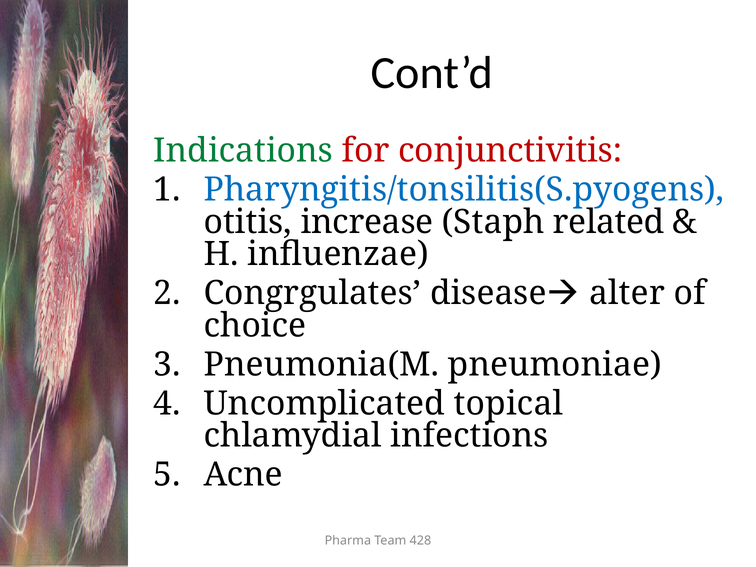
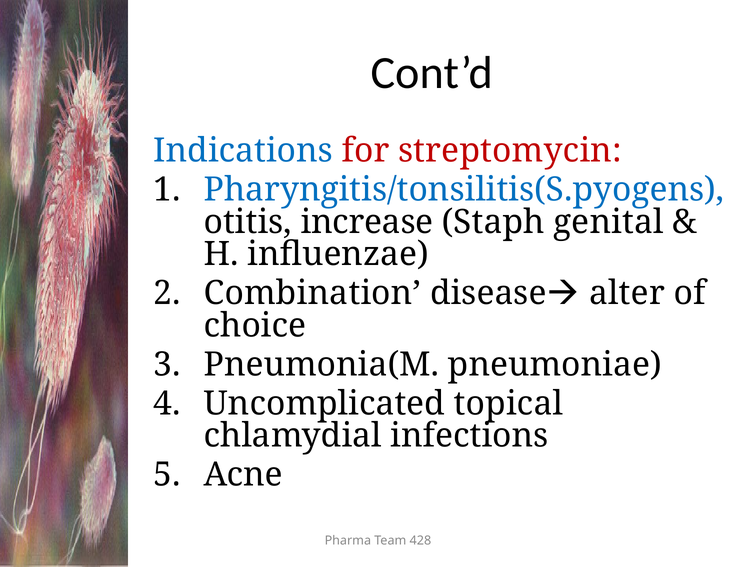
Indications colour: green -> blue
conjunctivitis: conjunctivitis -> streptomycin
related: related -> genital
Congrgulates: Congrgulates -> Combination
